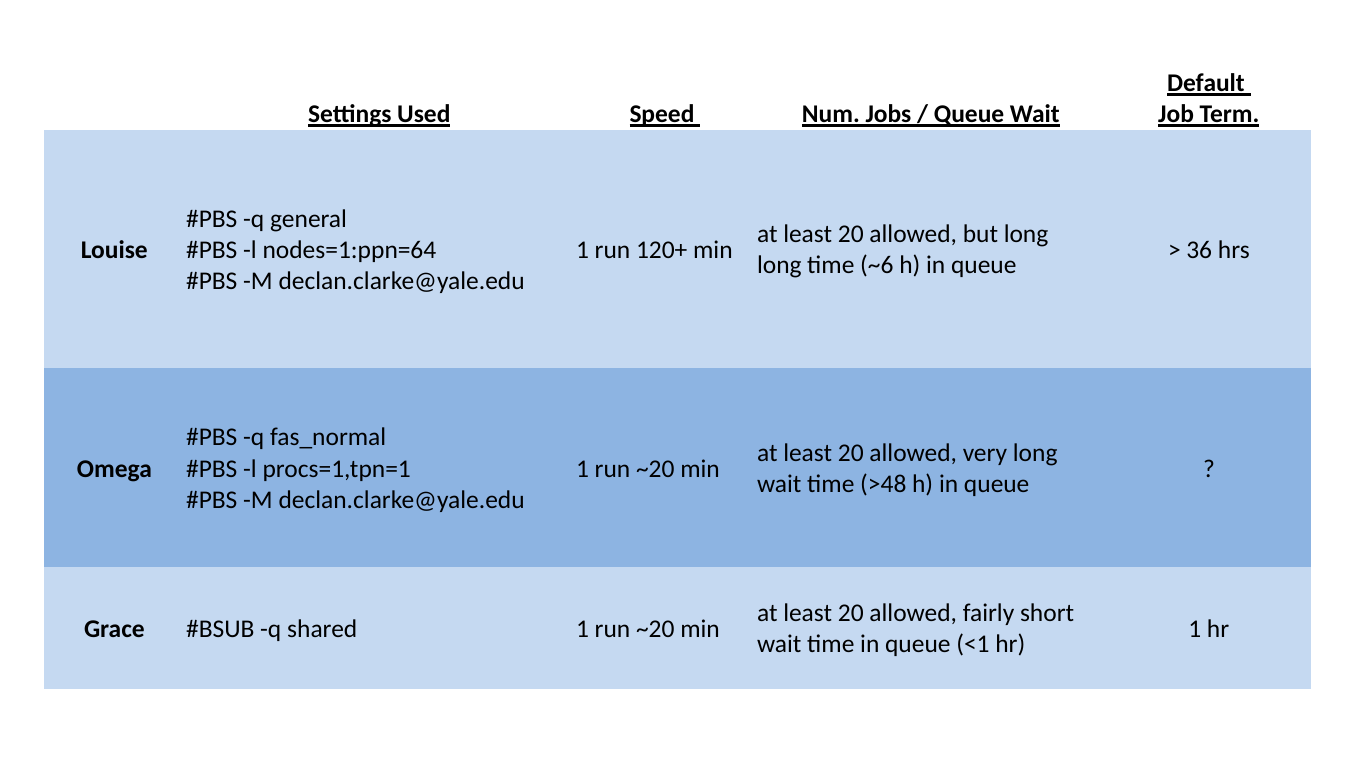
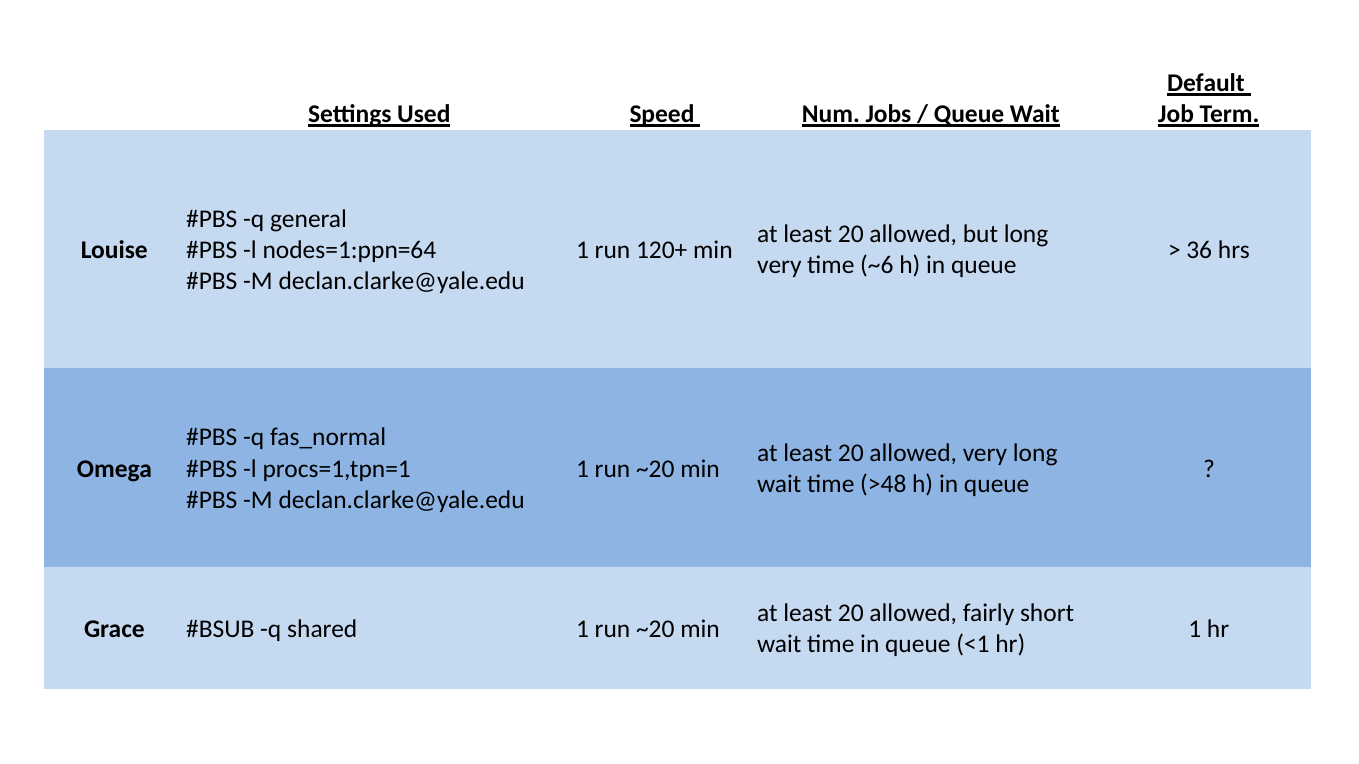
long at (779, 266): long -> very
